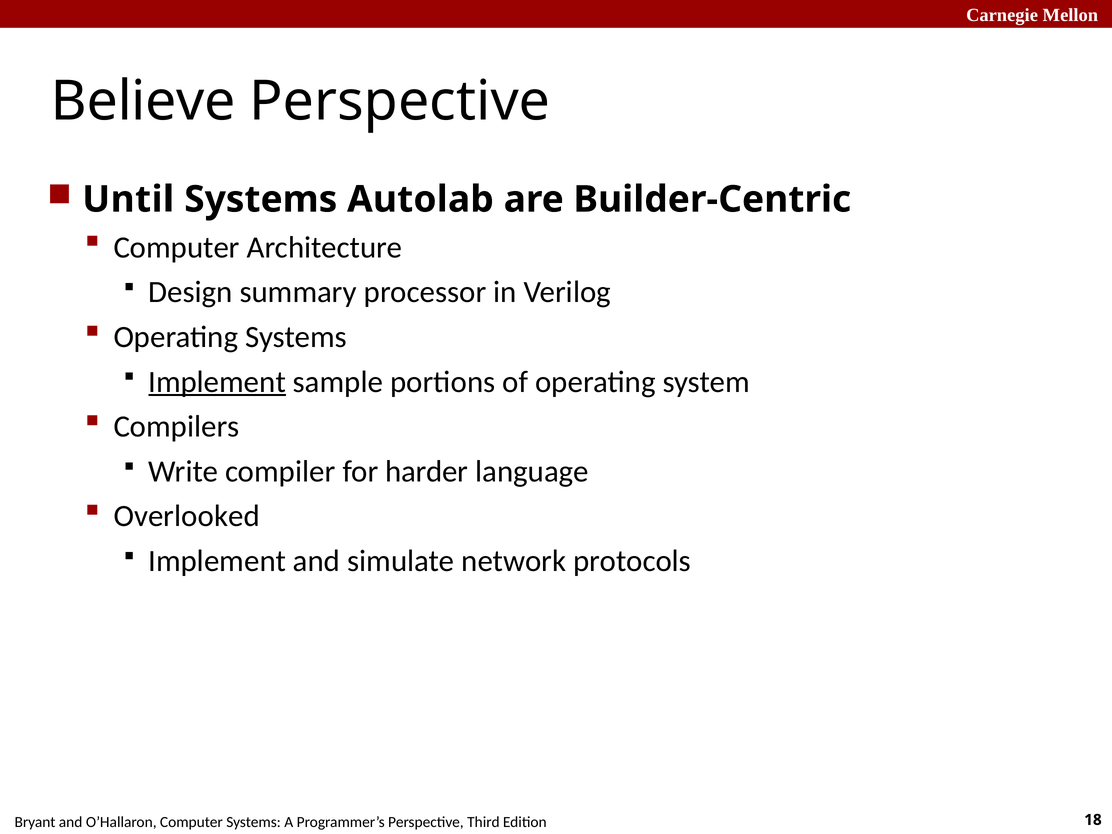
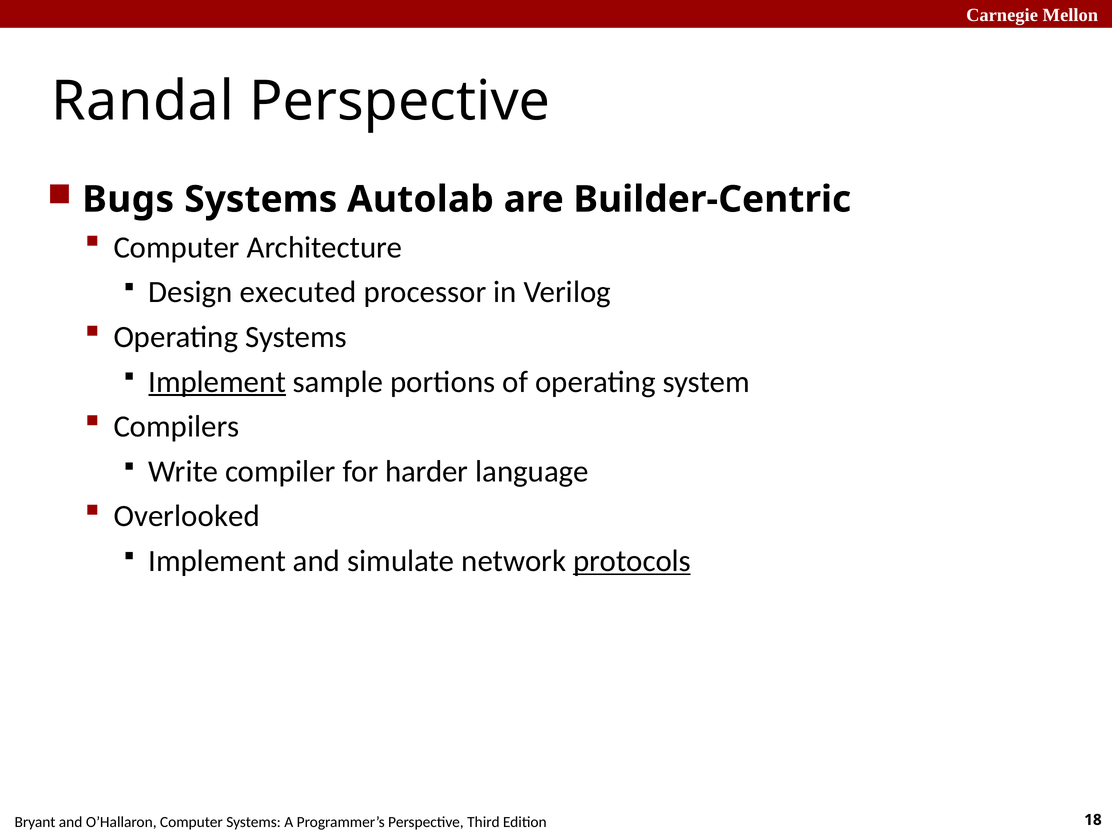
Believe: Believe -> Randal
Until: Until -> Bugs
summary: summary -> executed
protocols underline: none -> present
